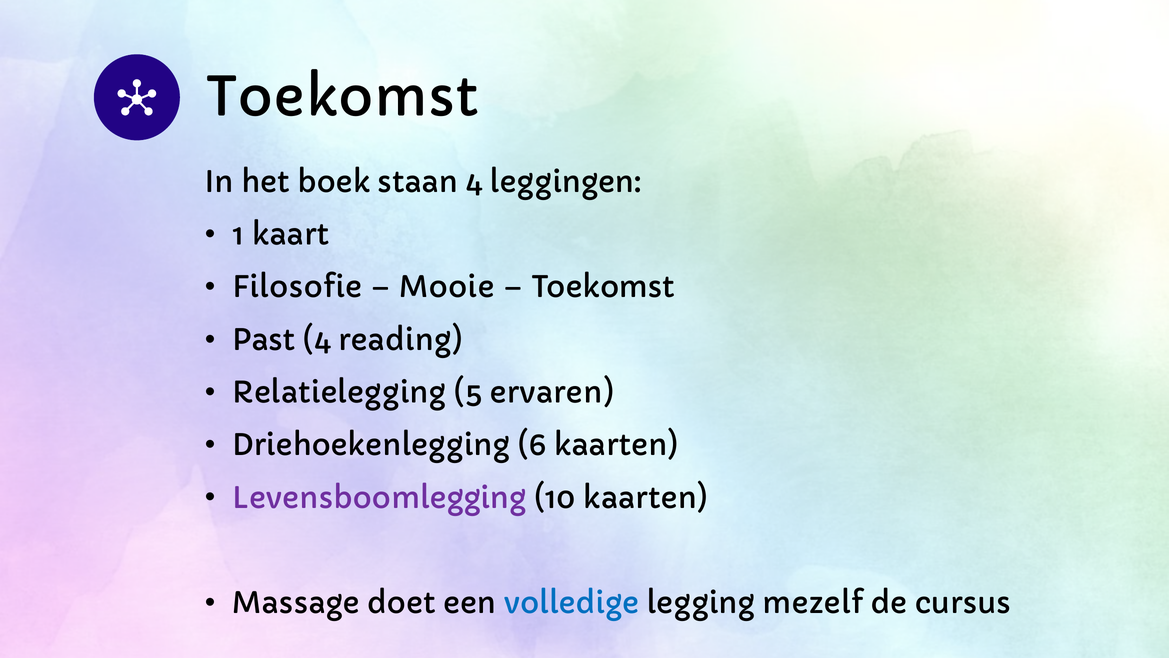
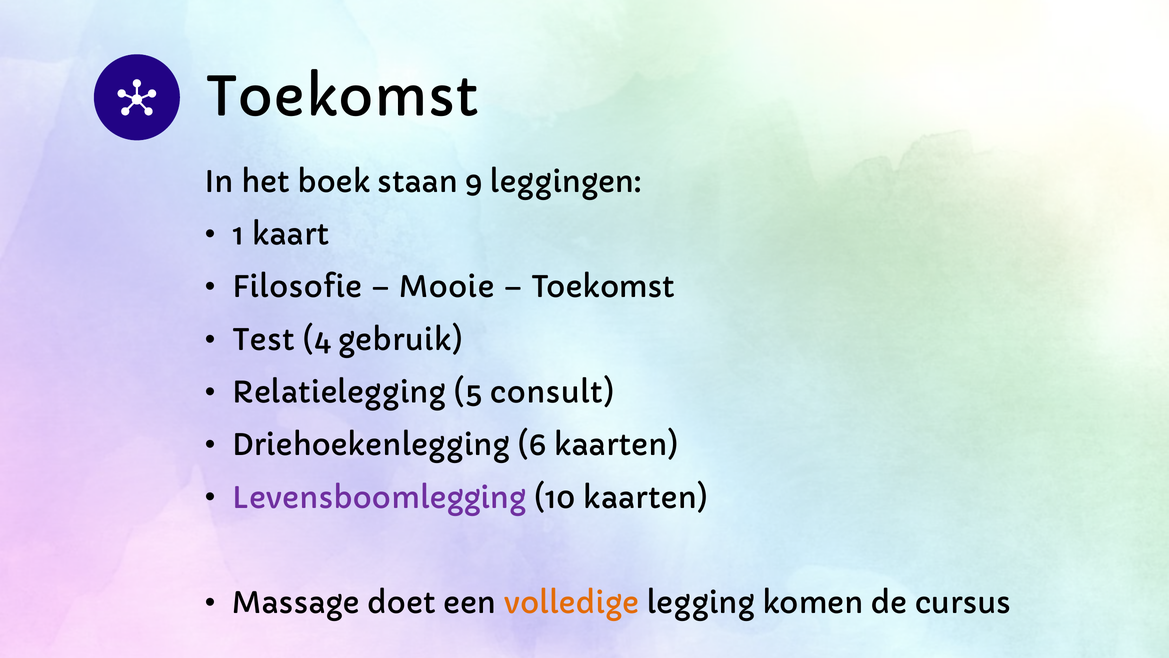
staan 4: 4 -> 9
Past: Past -> Test
reading: reading -> gebruik
ervaren: ervaren -> consult
volledige colour: blue -> orange
mezelf: mezelf -> komen
